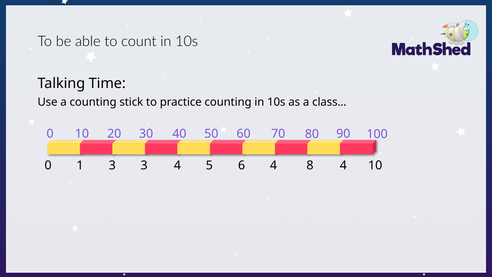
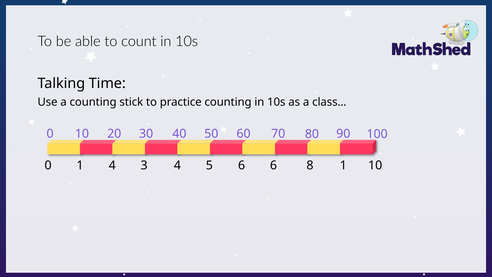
1 3: 3 -> 4
6 4: 4 -> 6
8 4: 4 -> 1
